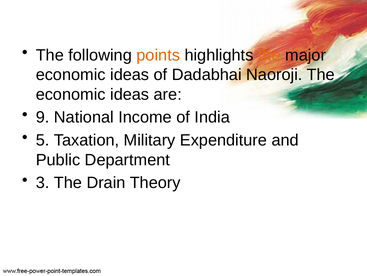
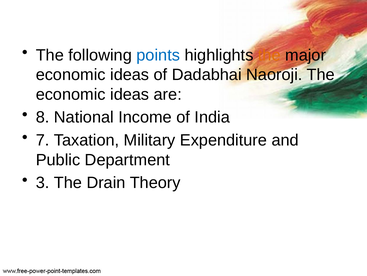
points colour: orange -> blue
9: 9 -> 8
5: 5 -> 7
